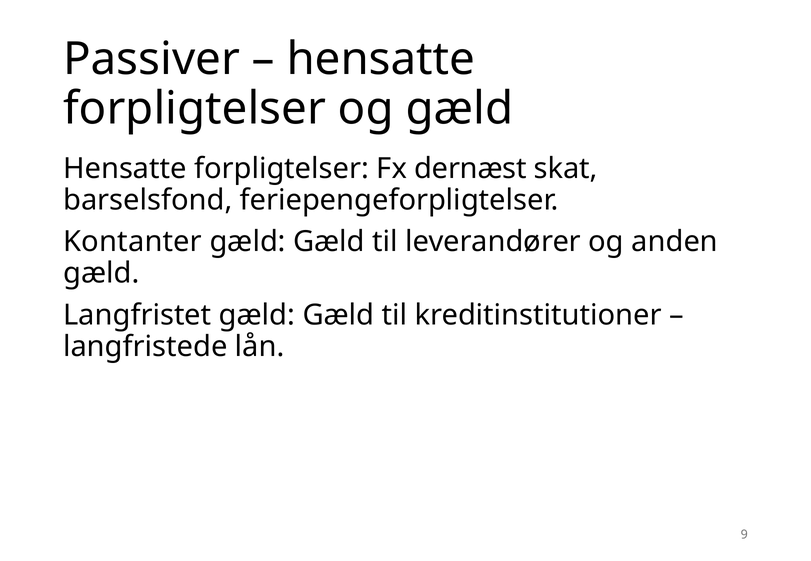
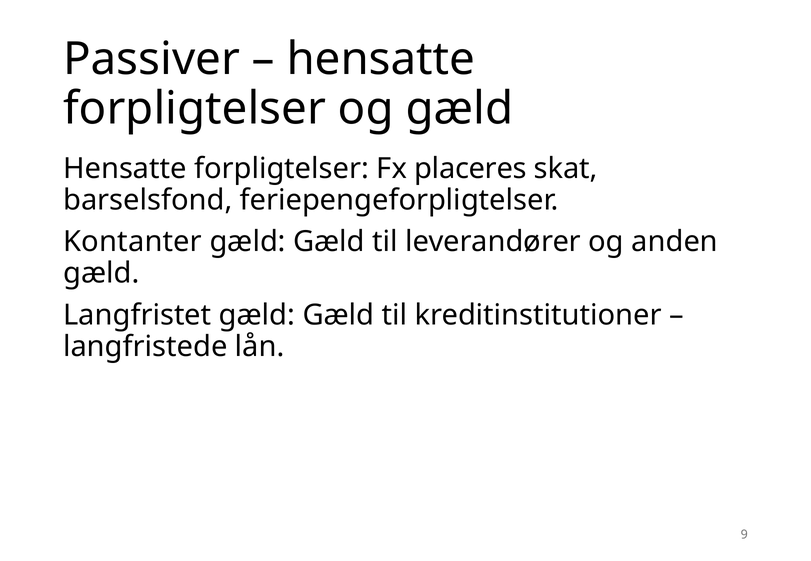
dernæst: dernæst -> placeres
